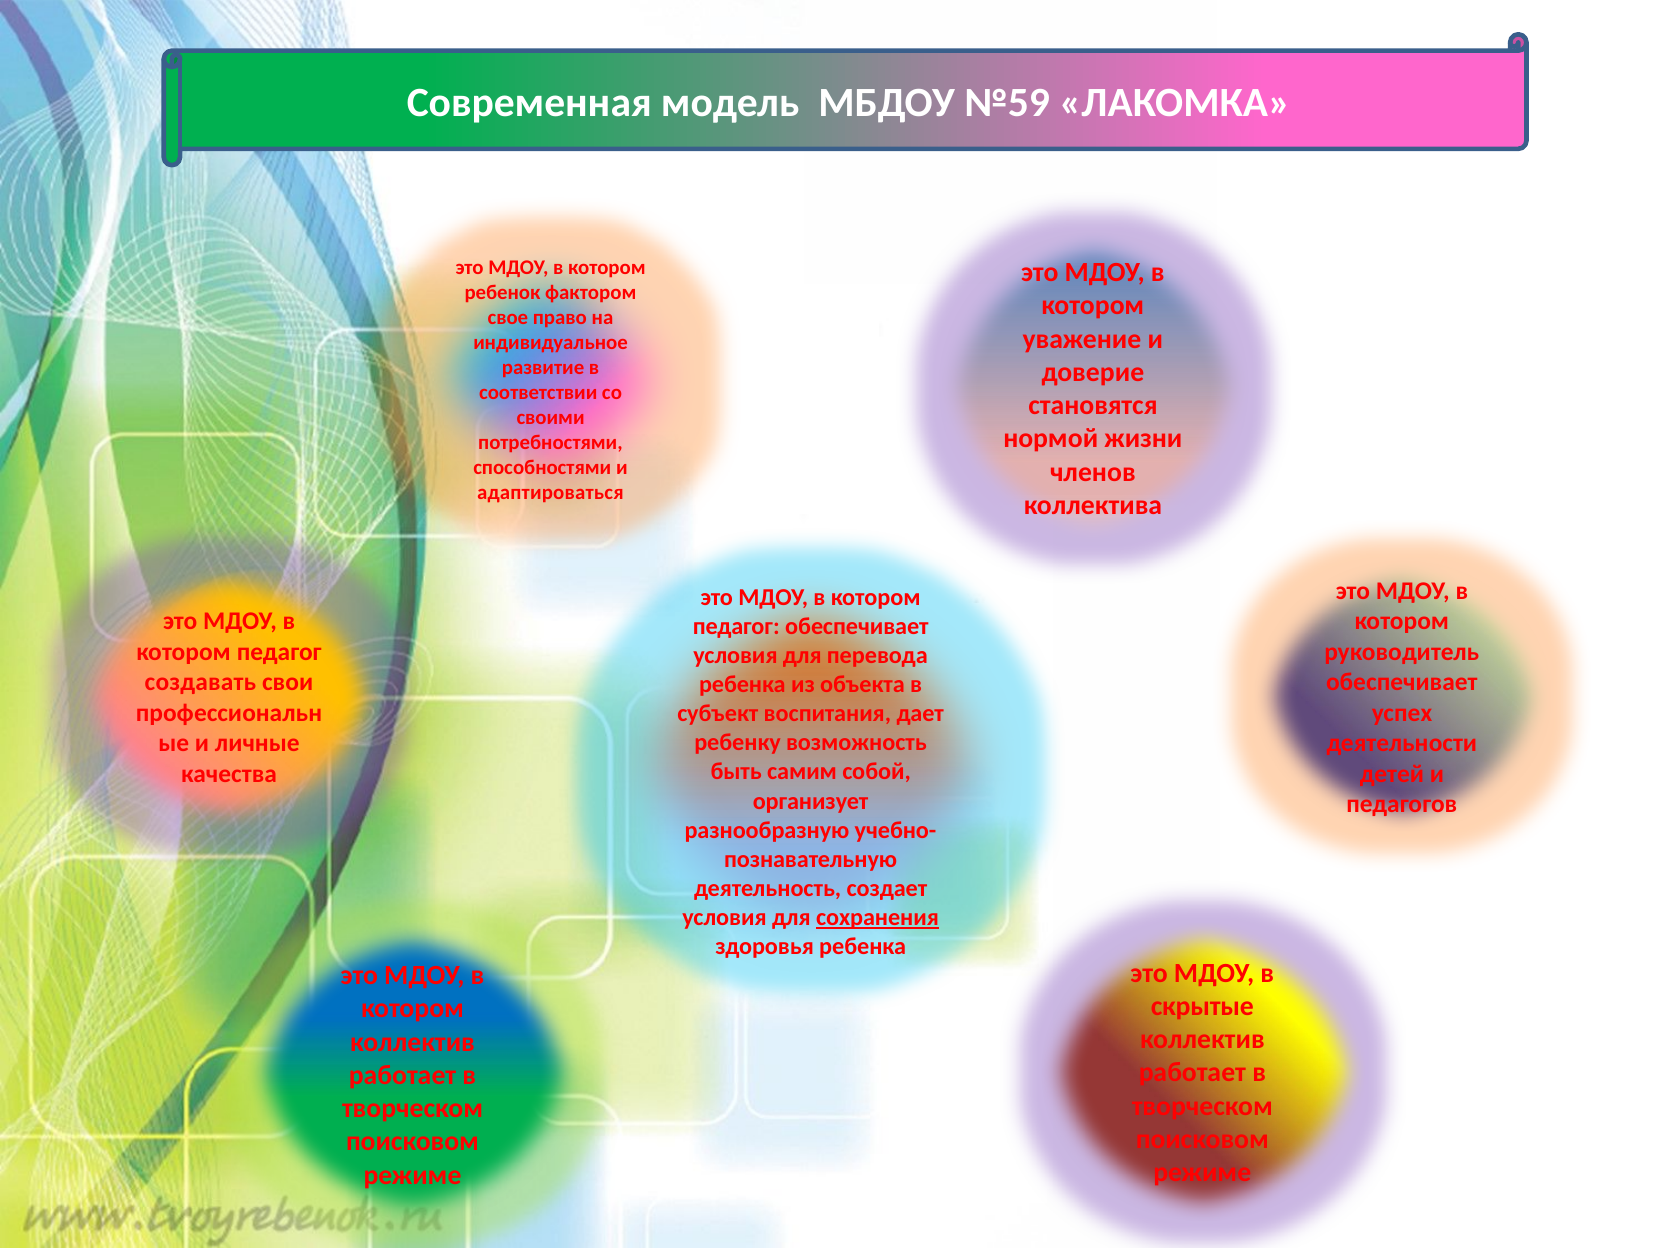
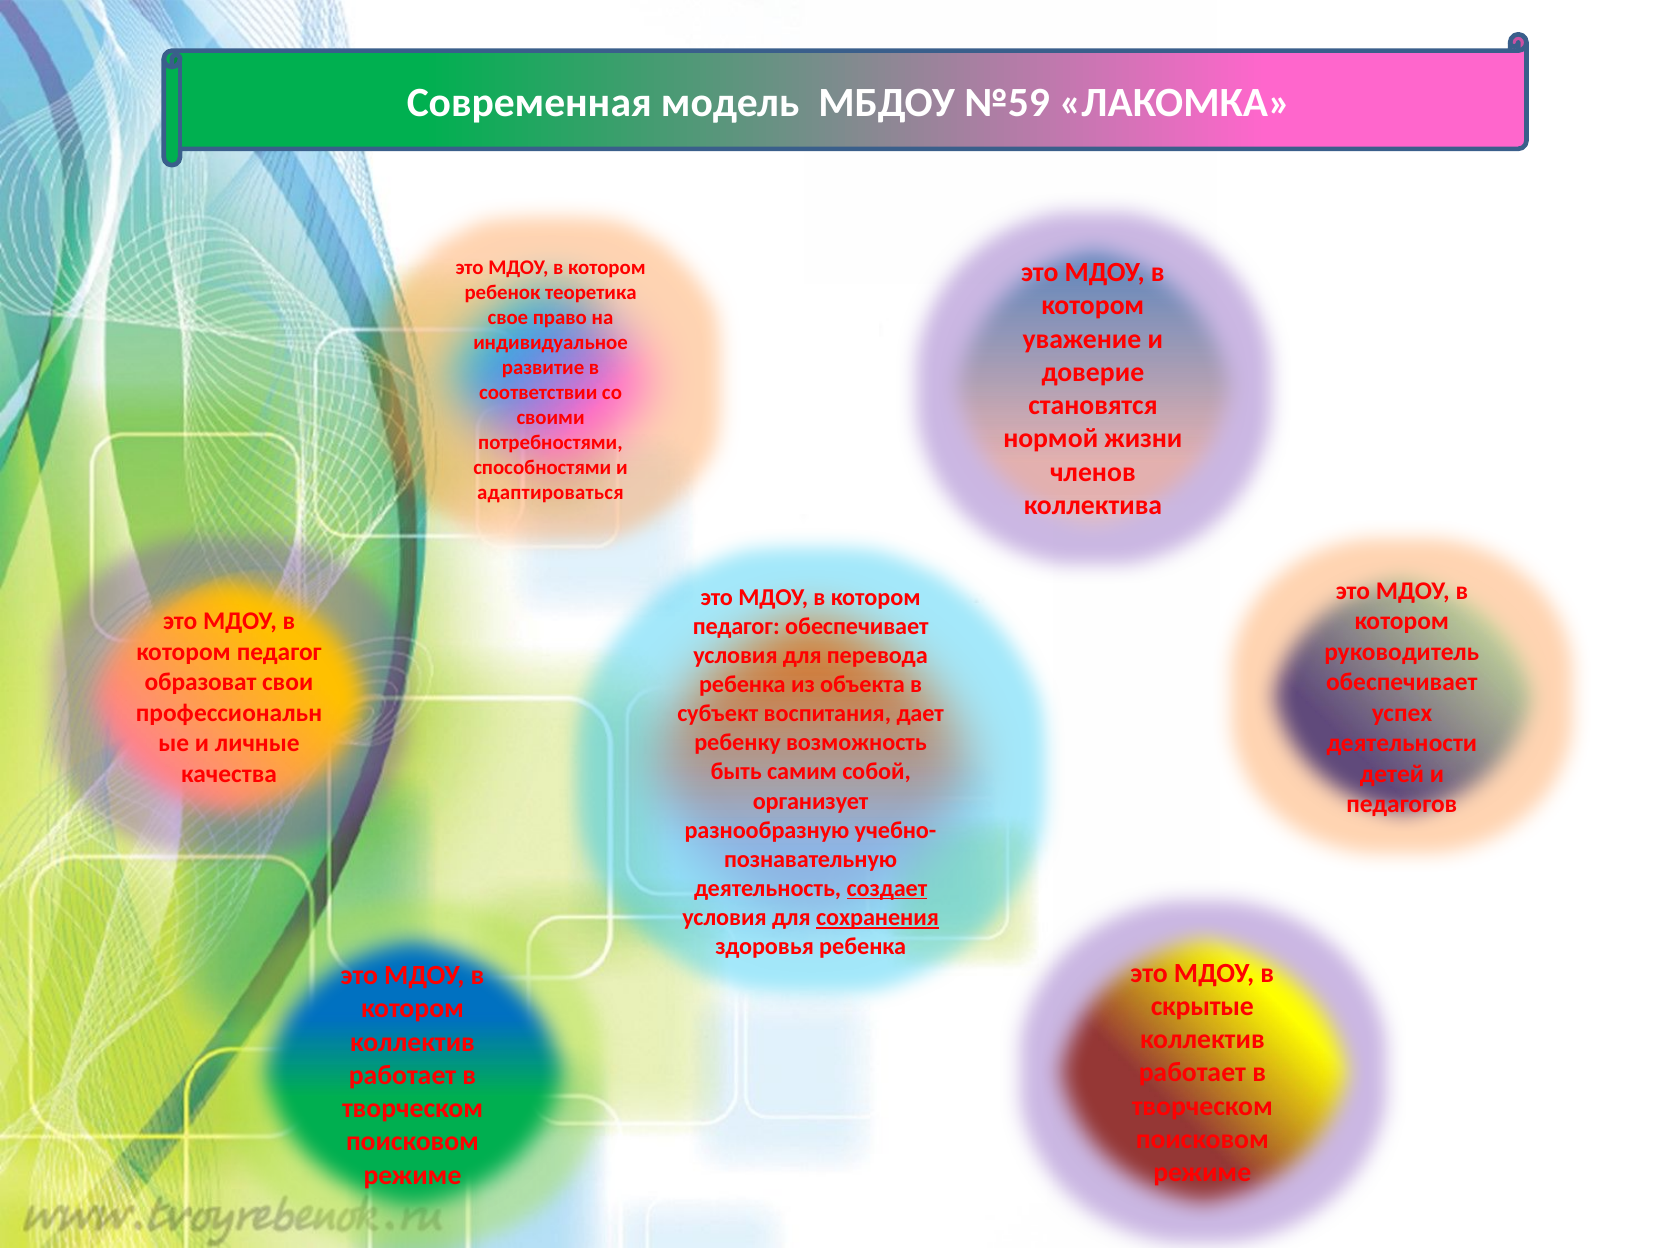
фактором: фактором -> теоретика
создавать: создавать -> образоват
создает underline: none -> present
